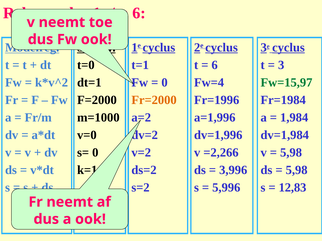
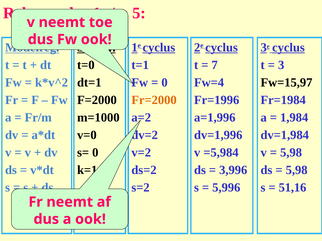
6 at (139, 13): 6 -> 5
6 at (215, 65): 6 -> 7
Fw=15,97 colour: green -> black
=2,266: =2,266 -> =5,984
12,83: 12,83 -> 51,16
